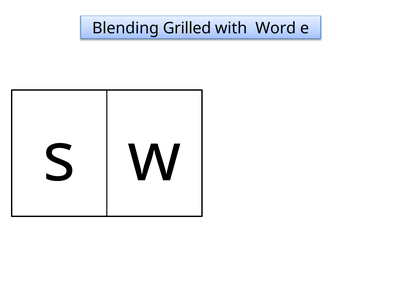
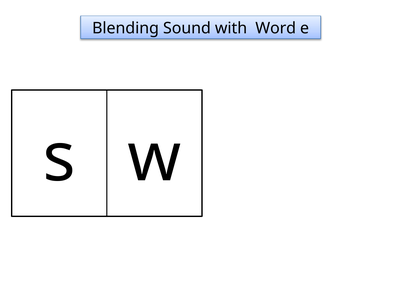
Grilled: Grilled -> Sound
